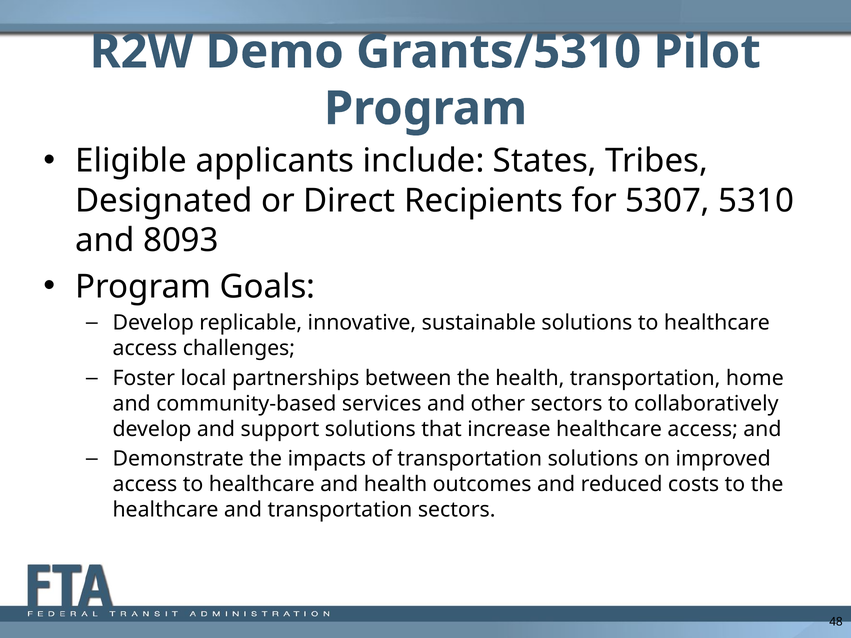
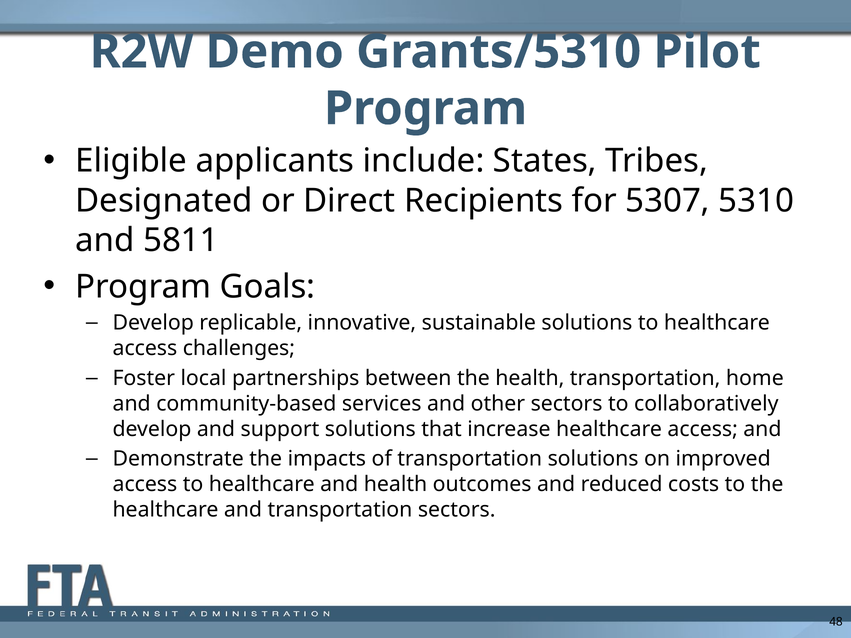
8093: 8093 -> 5811
